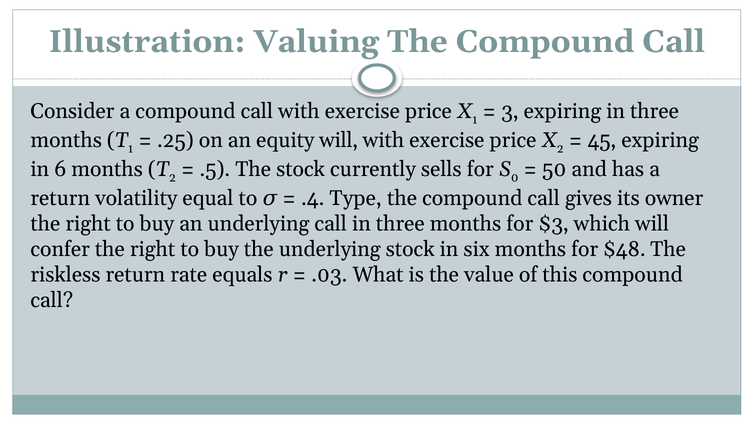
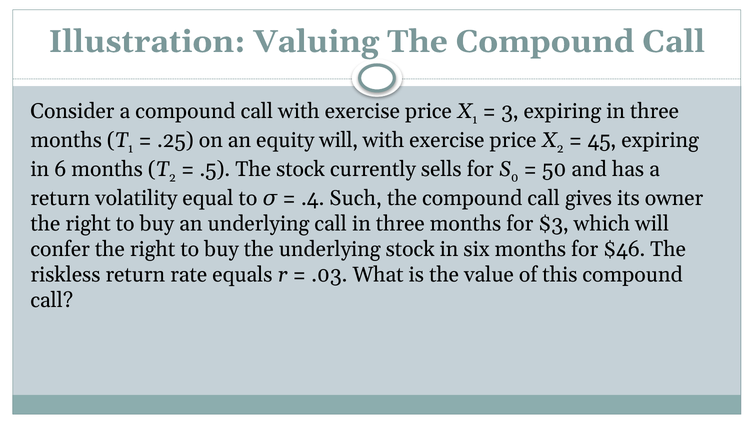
Type: Type -> Such
$48: $48 -> $46
